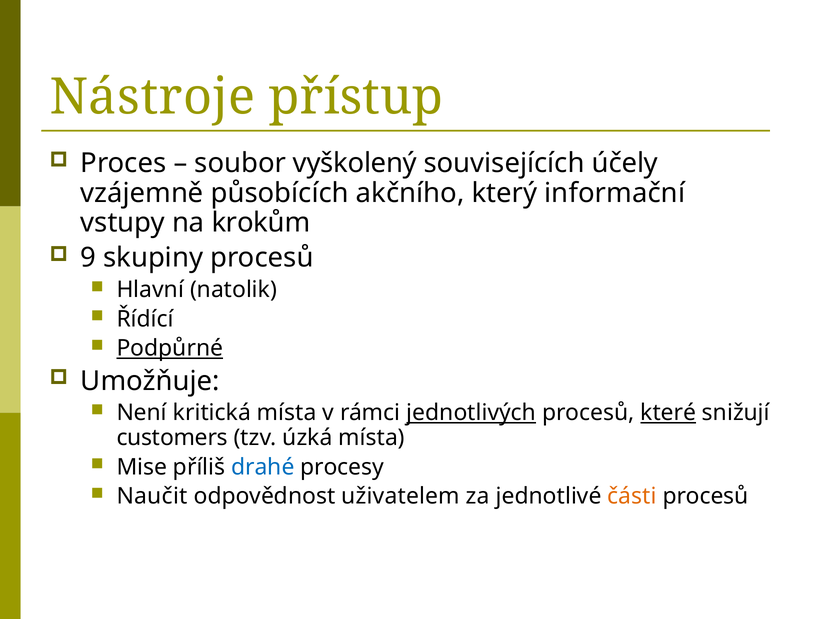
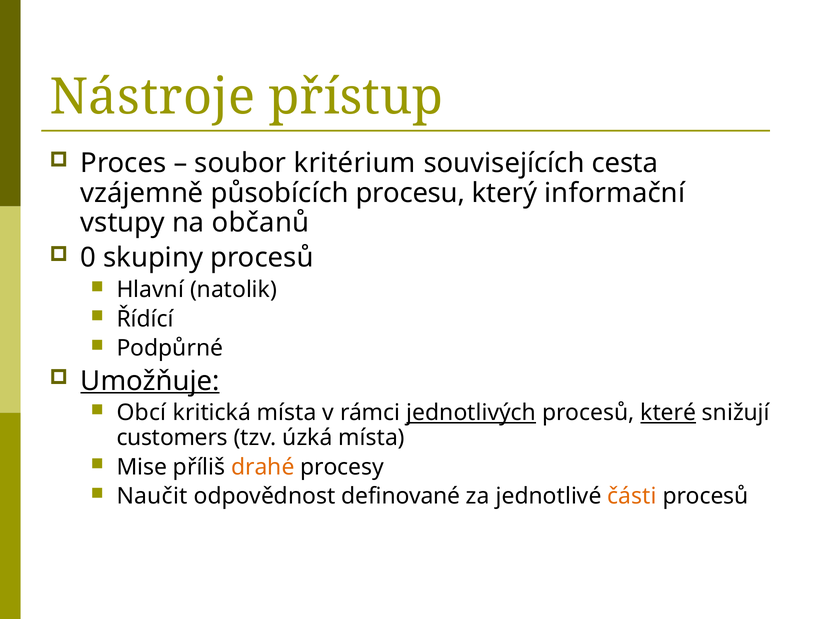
vyškolený: vyškolený -> kritérium
účely: účely -> cesta
akčního: akčního -> procesu
krokům: krokům -> občanů
9: 9 -> 0
Podpůrné underline: present -> none
Umožňuje underline: none -> present
Není: Není -> Obcí
drahé colour: blue -> orange
uživatelem: uživatelem -> definované
